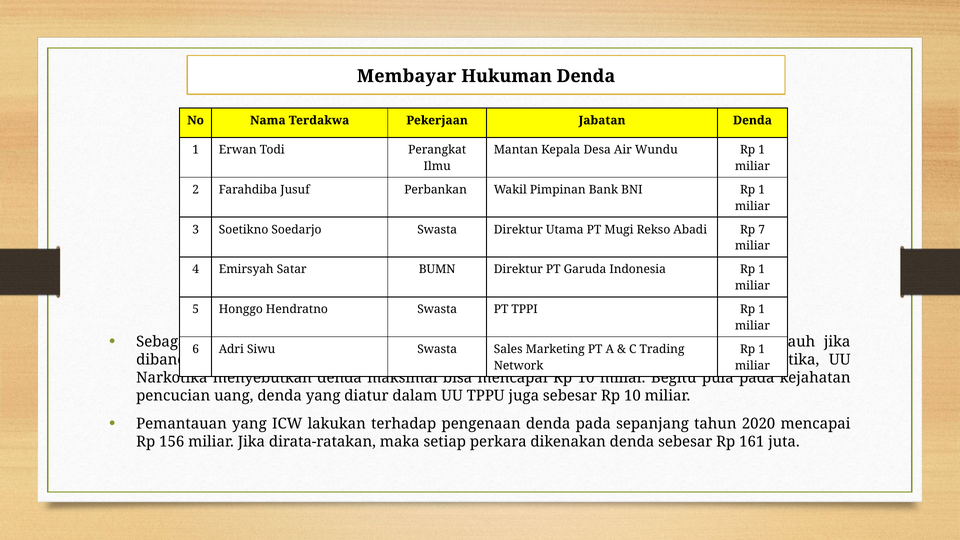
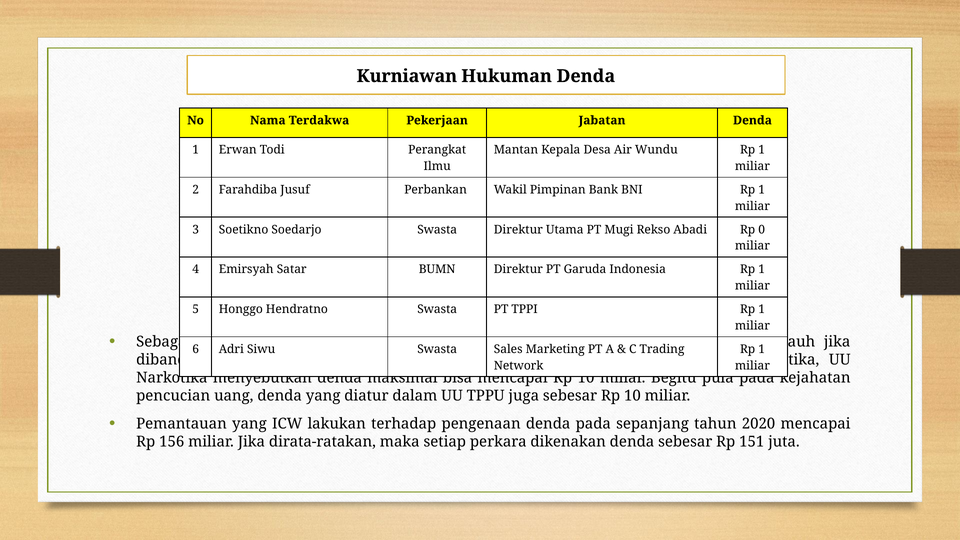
Membayar: Membayar -> Kurniawan
7: 7 -> 0
161: 161 -> 151
